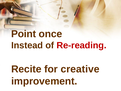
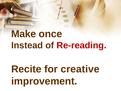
Point: Point -> Make
